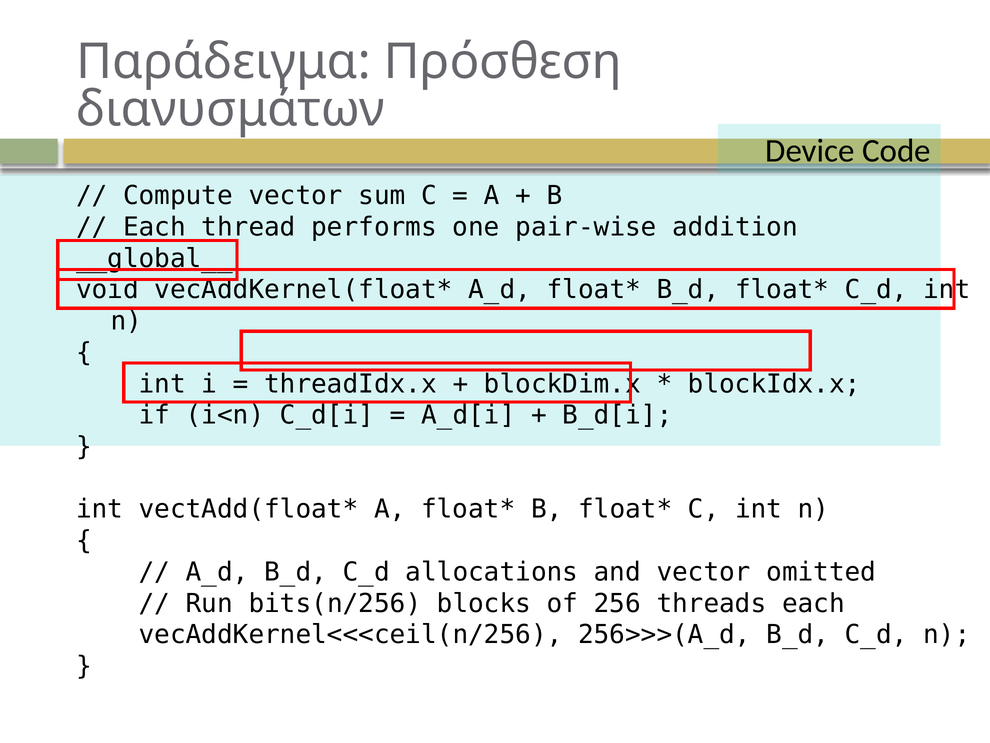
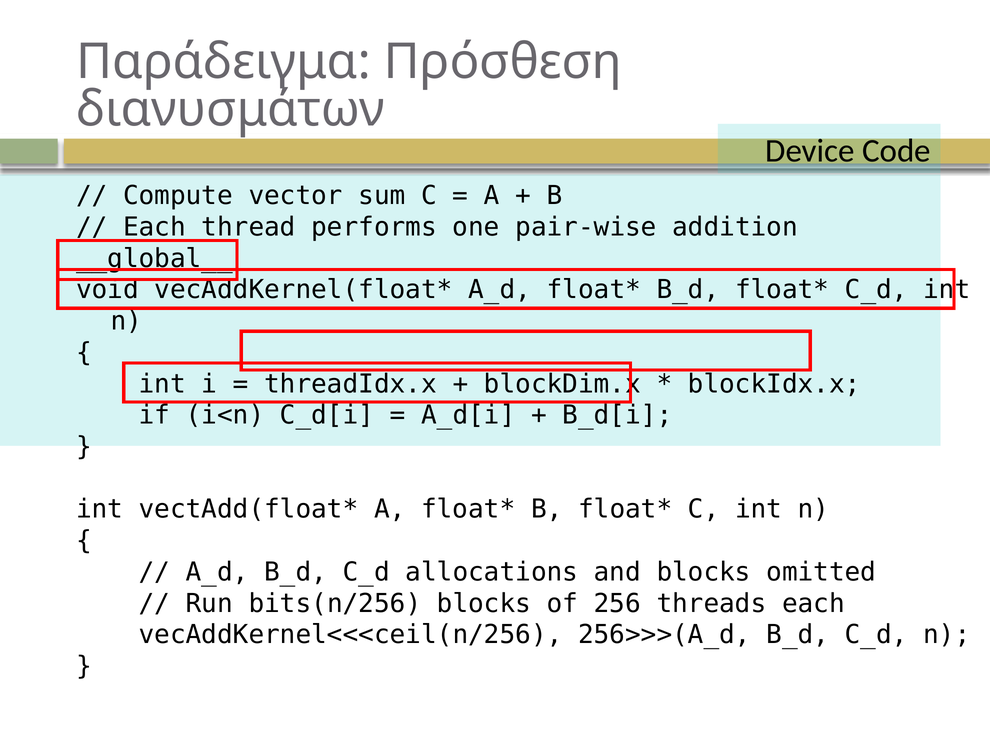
and vector: vector -> blocks
